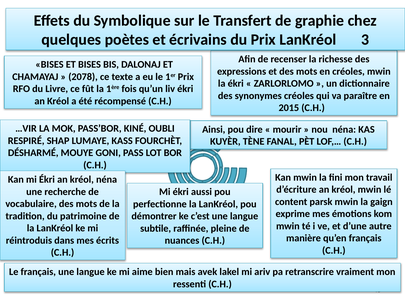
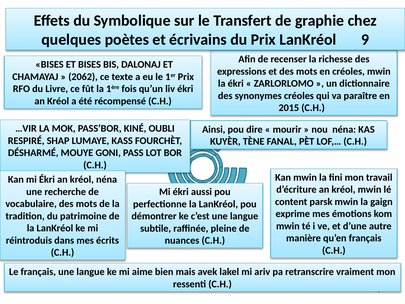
3: 3 -> 9
2078: 2078 -> 2062
